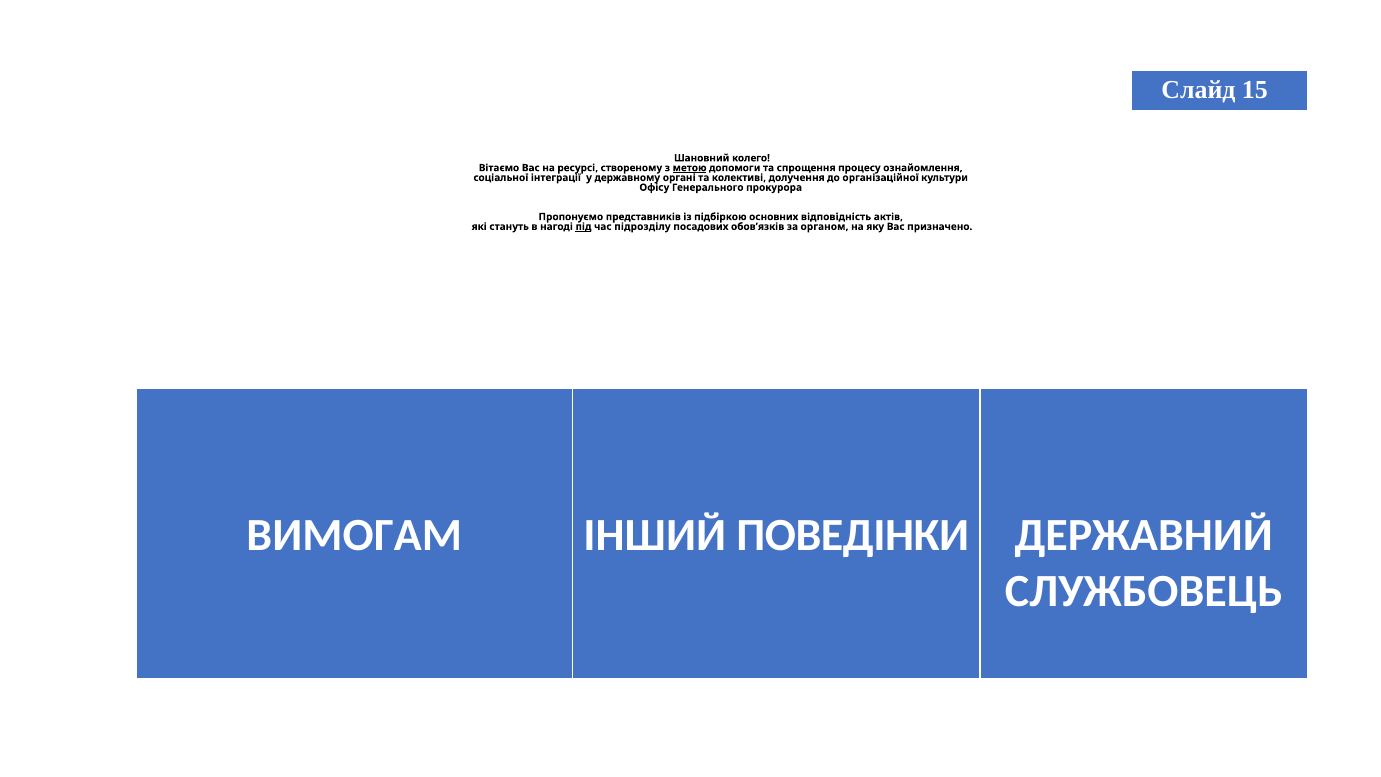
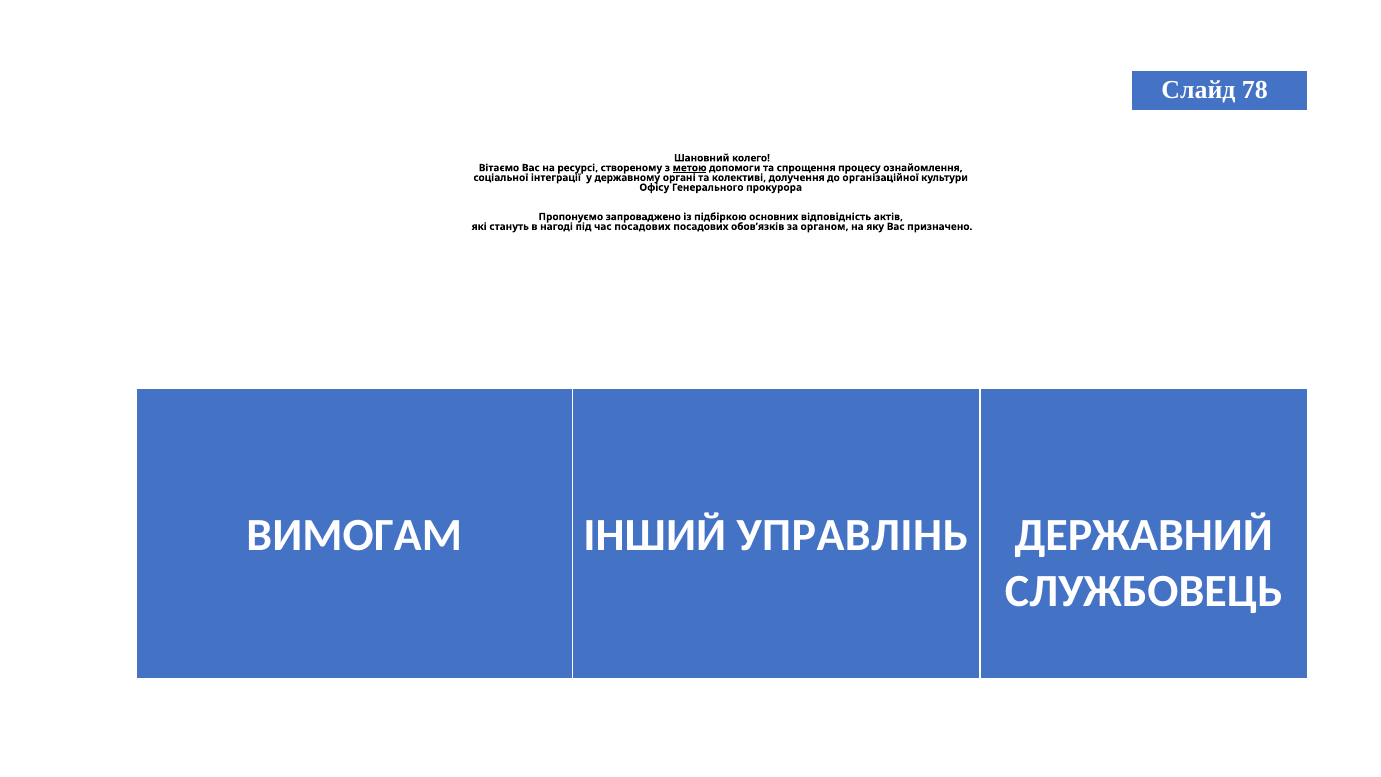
15: 15 -> 78
представників: представників -> запроваджено
під underline: present -> none
час підрозділу: підрозділу -> посадових
ПОВЕДІНКИ: ПОВЕДІНКИ -> УПРАВЛІНЬ
